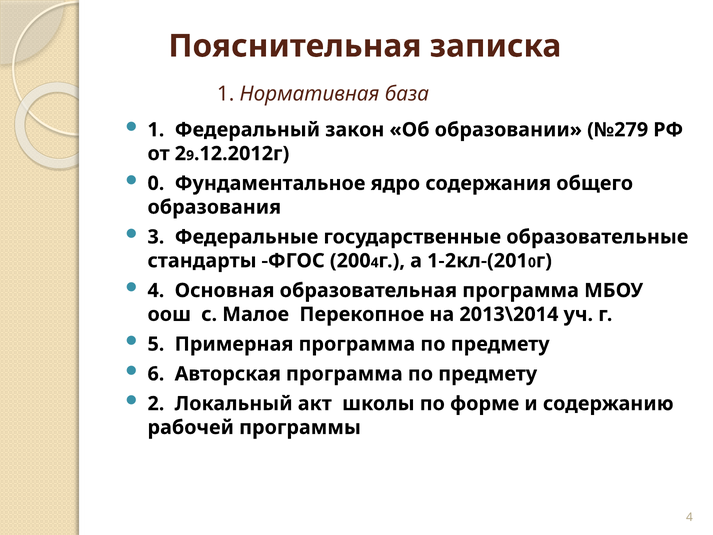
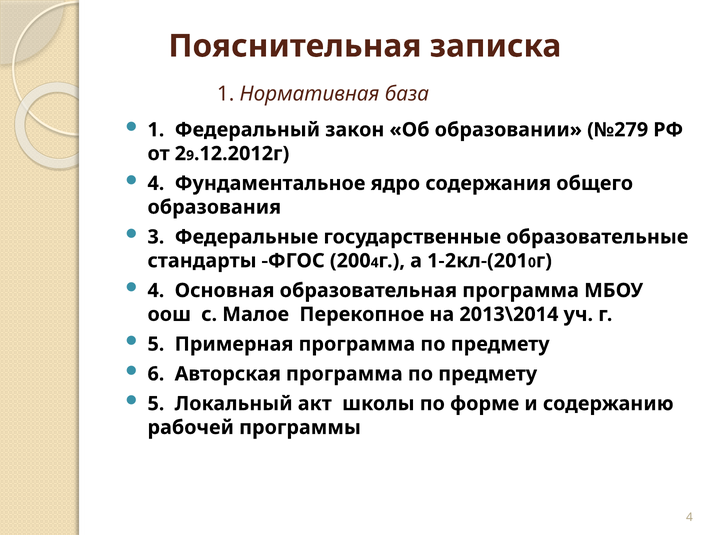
0 at (156, 183): 0 -> 4
2 at (156, 403): 2 -> 5
